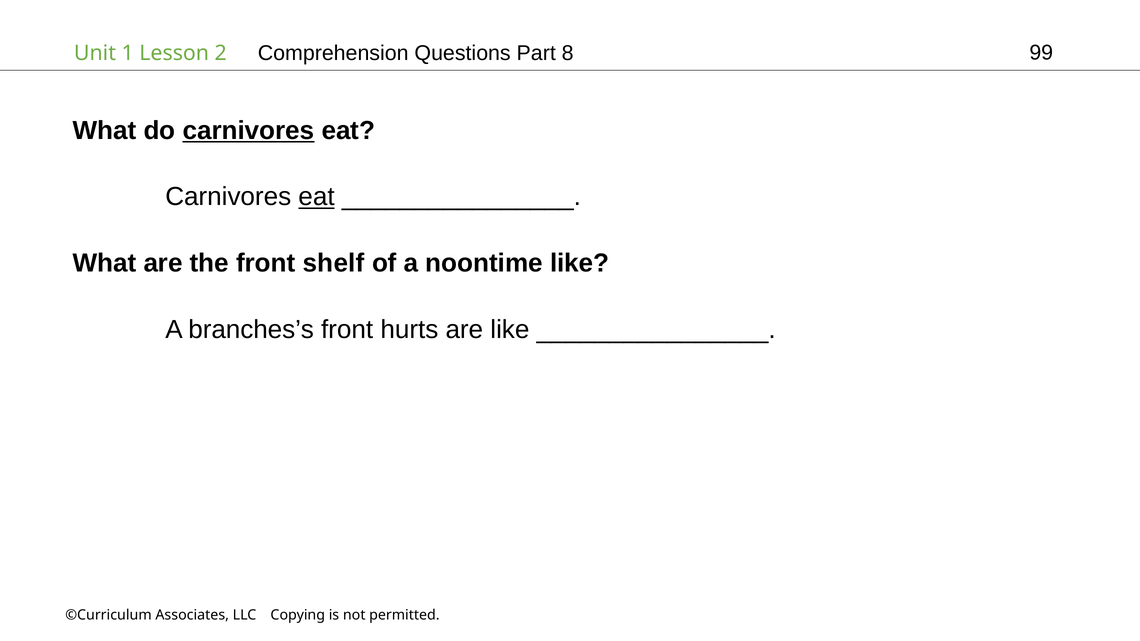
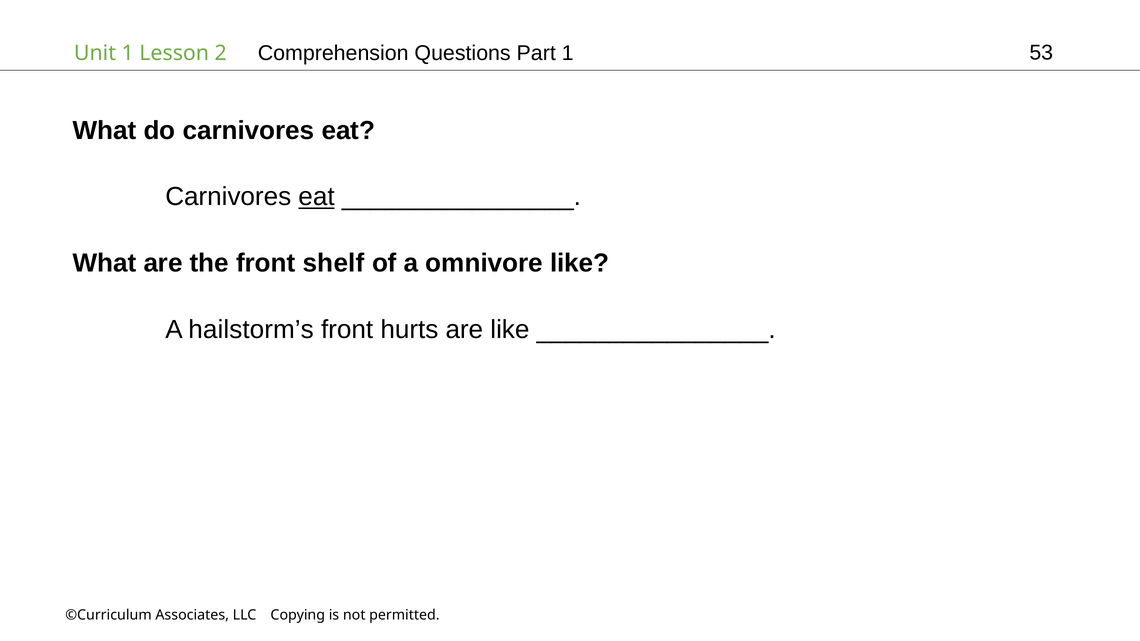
Part 8: 8 -> 1
99: 99 -> 53
carnivores at (248, 130) underline: present -> none
noontime: noontime -> omnivore
branches’s: branches’s -> hailstorm’s
